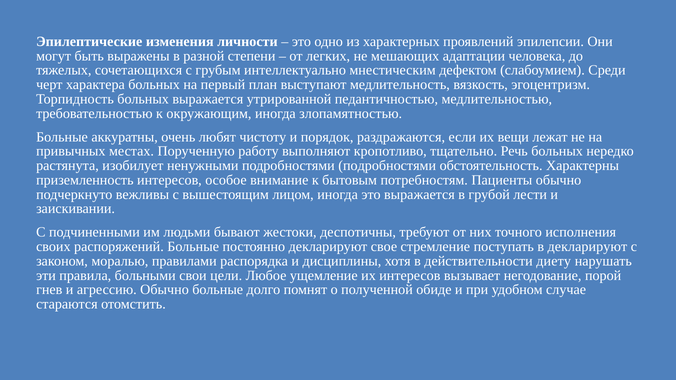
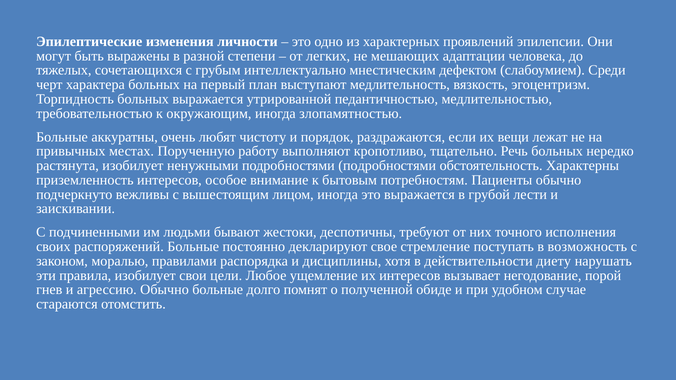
в декларируют: декларируют -> возможность
правила больными: больными -> изобилует
